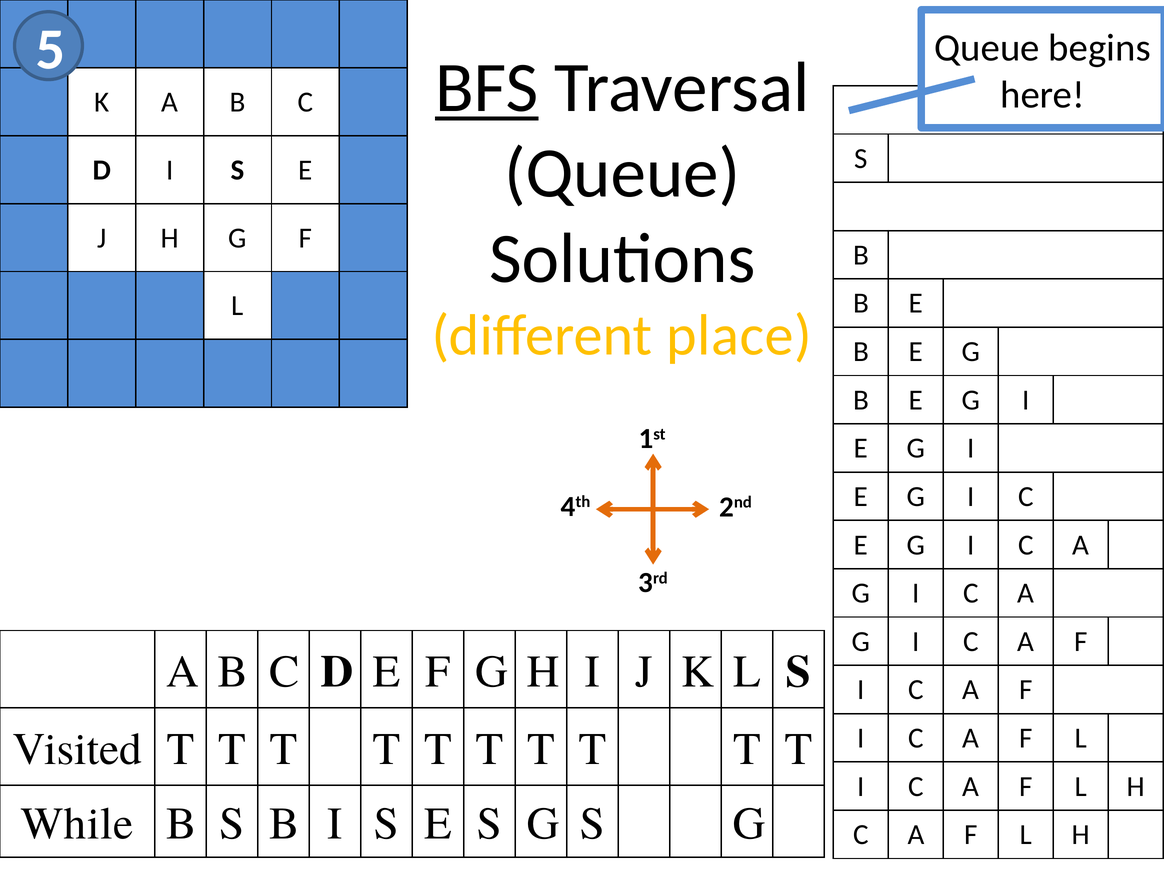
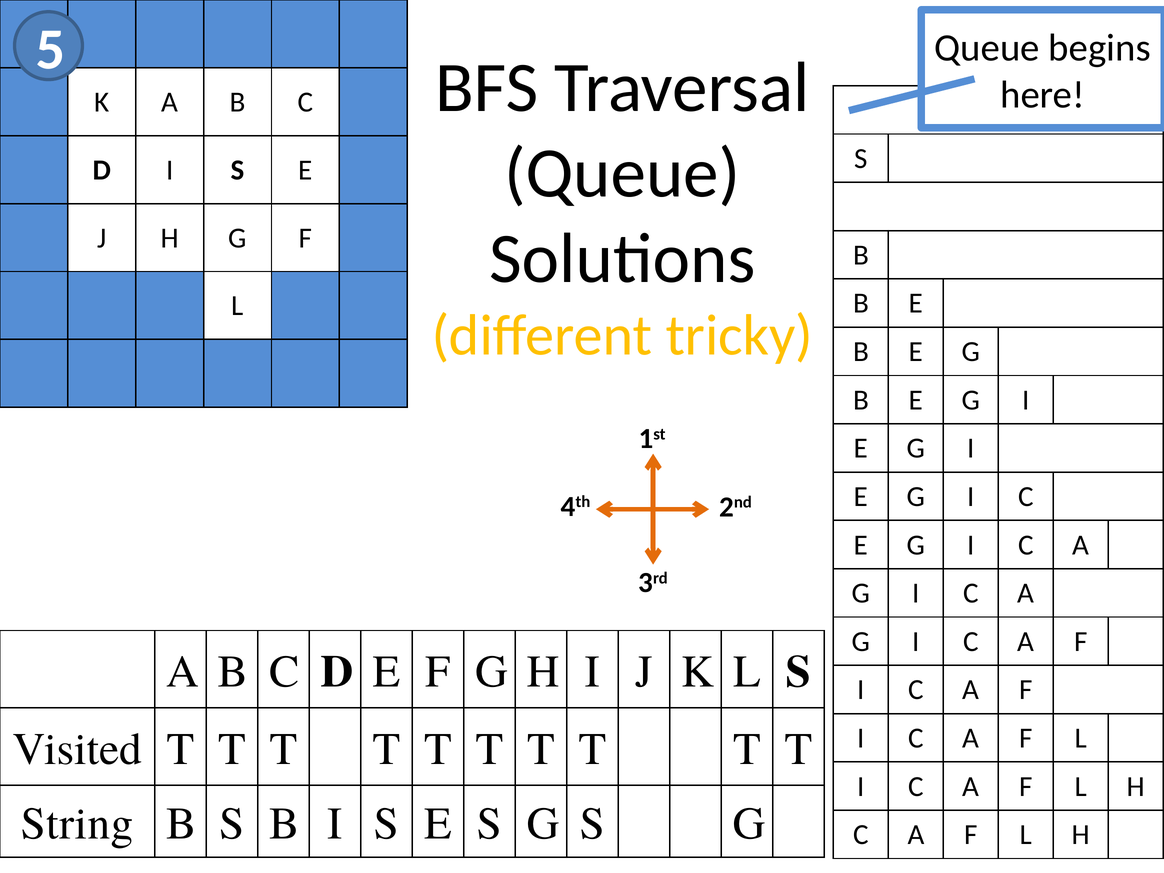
BFS underline: present -> none
place: place -> tricky
While: While -> String
